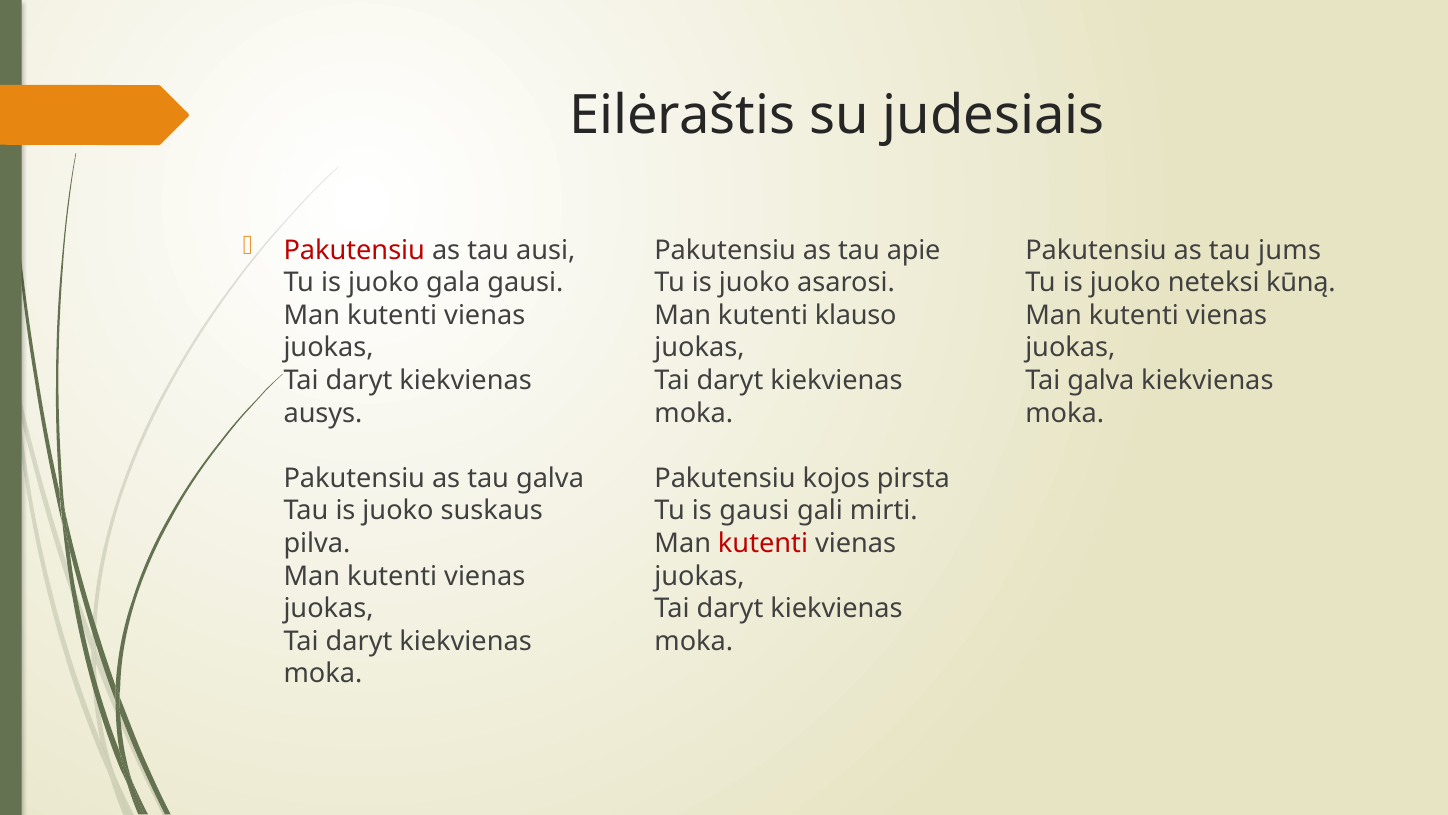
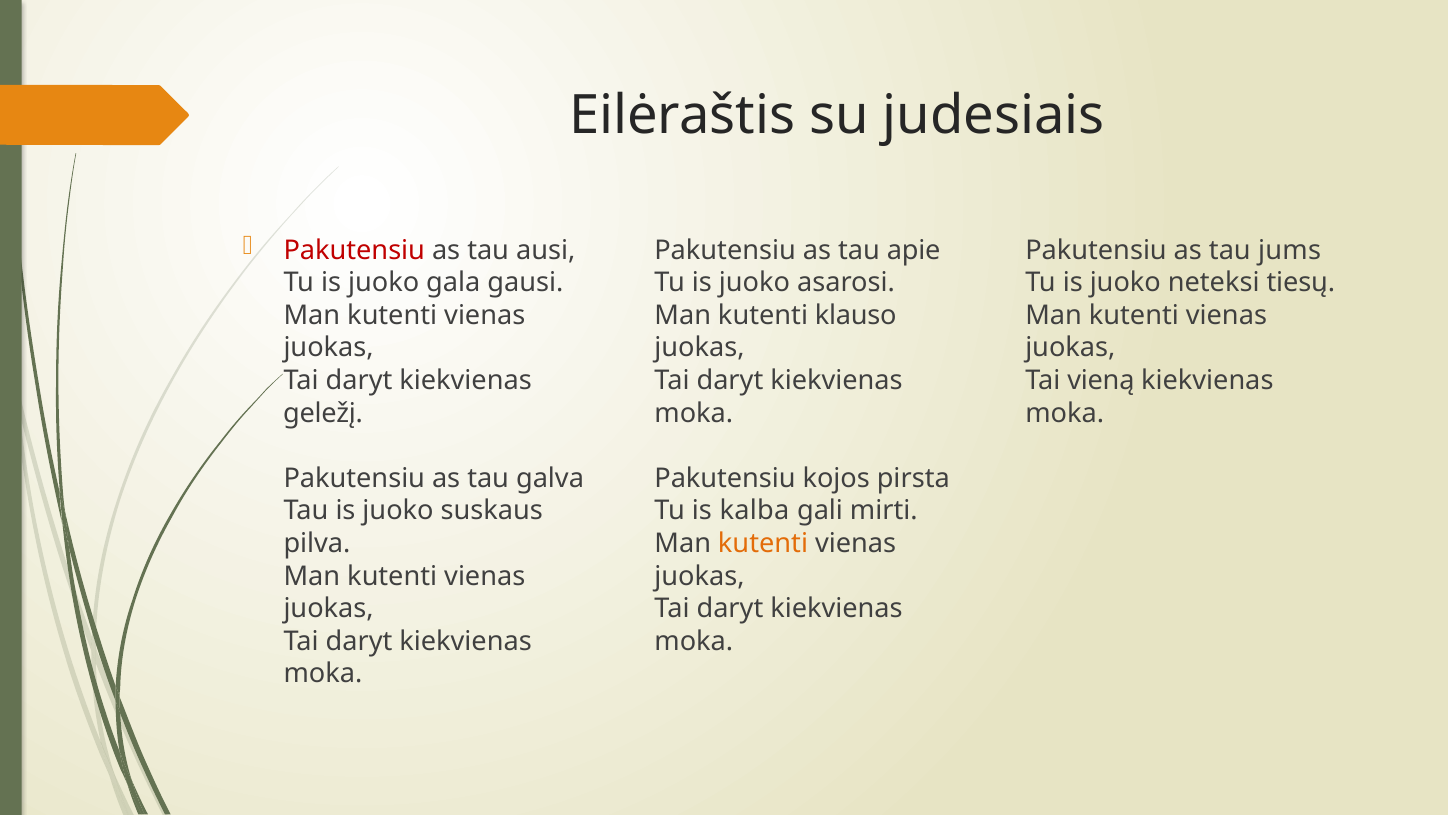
kūną: kūną -> tiesų
Tai galva: galva -> vieną
ausys: ausys -> geležį
is gausi: gausi -> kalba
kutenti at (763, 543) colour: red -> orange
